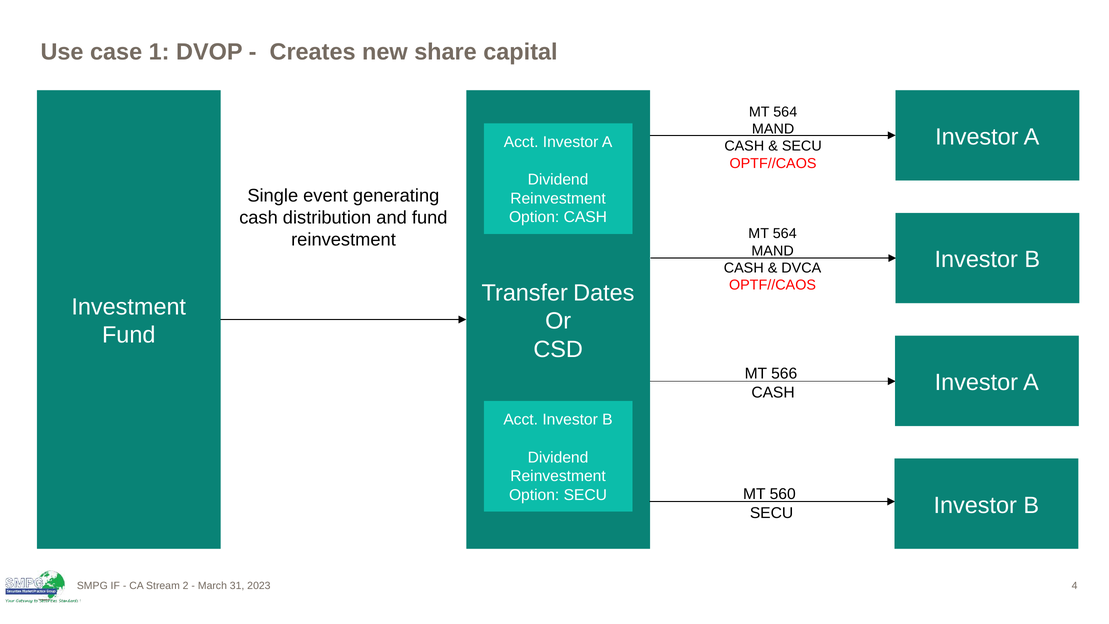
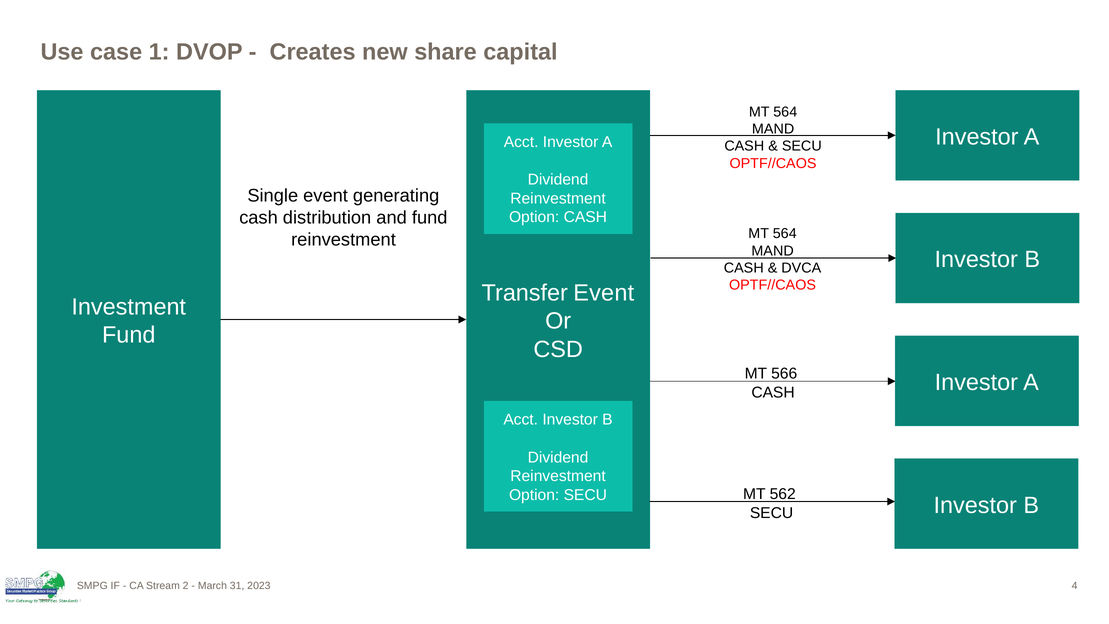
Transfer Dates: Dates -> Event
560: 560 -> 562
